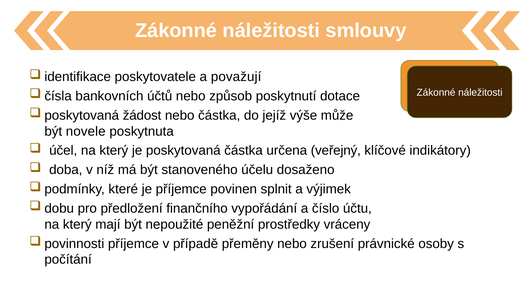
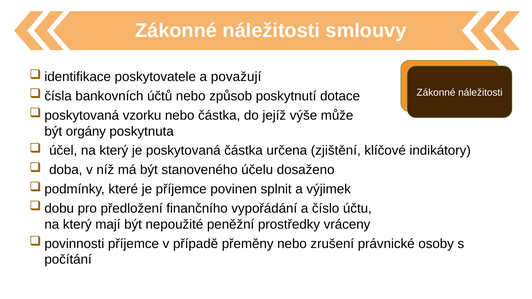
žádost: žádost -> vzorku
novele: novele -> orgány
veřejný: veřejný -> zjištění
